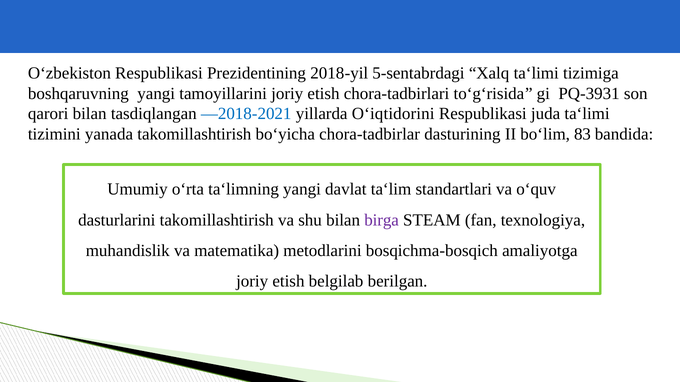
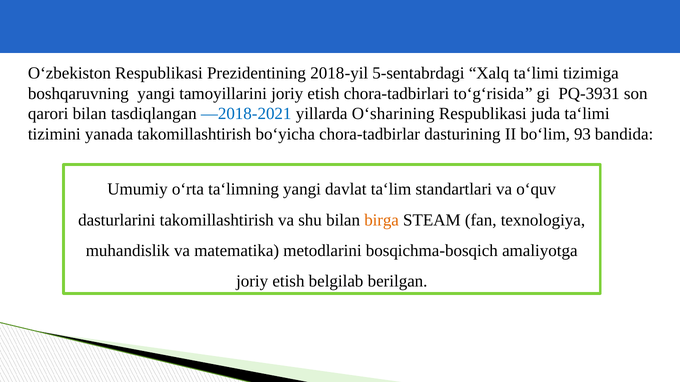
O‘iqtidorini: O‘iqtidorini -> O‘sharining
83: 83 -> 93
birga colour: purple -> orange
